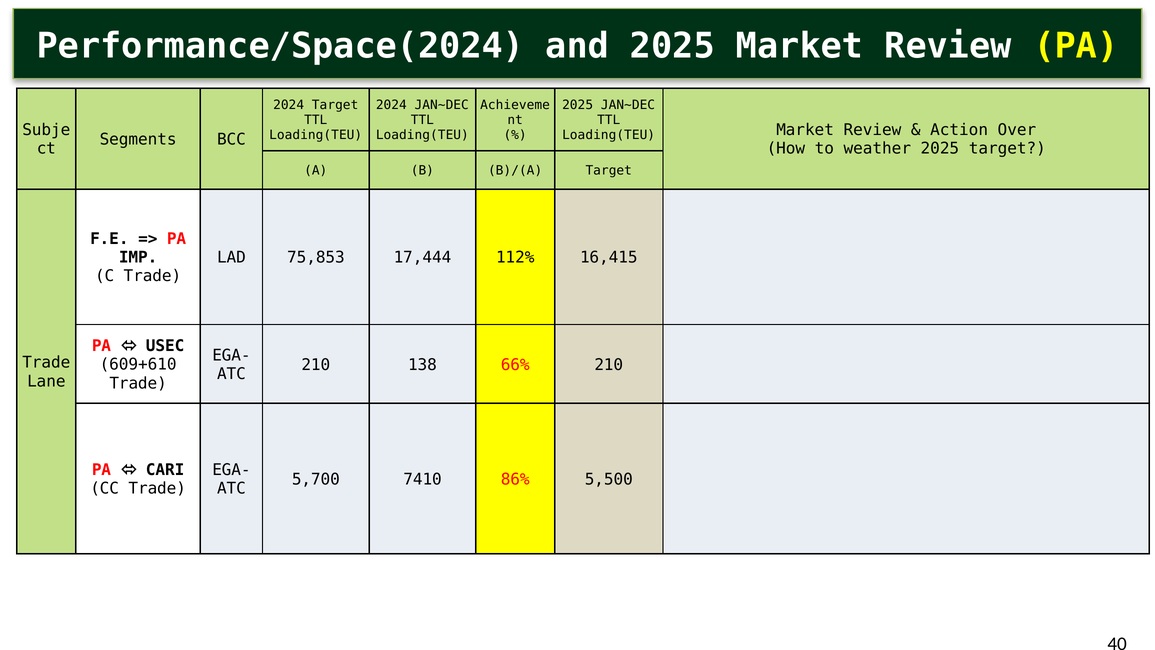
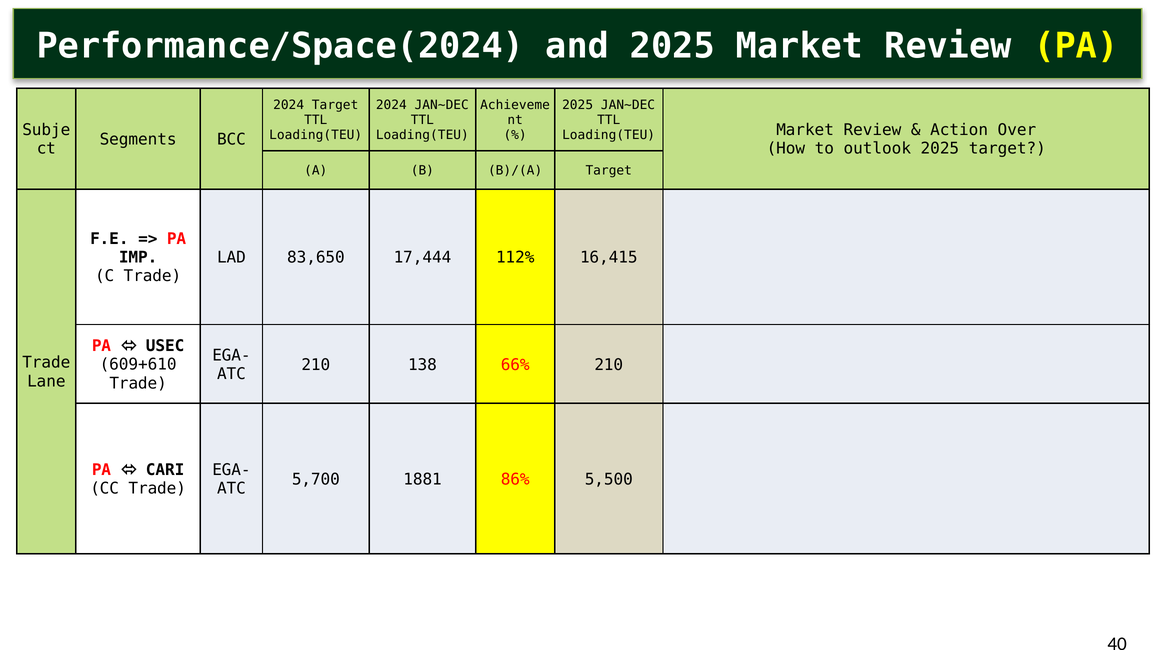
weather: weather -> outlook
75,853: 75,853 -> 83,650
7410: 7410 -> 1881
